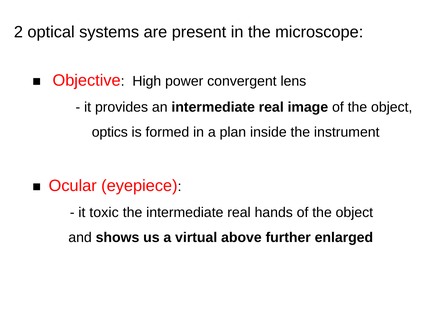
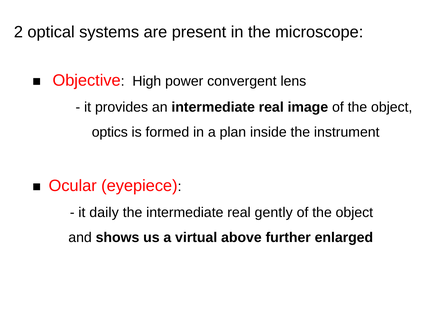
toxic: toxic -> daily
hands: hands -> gently
